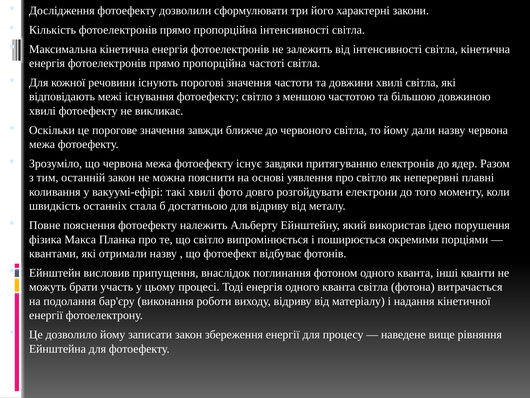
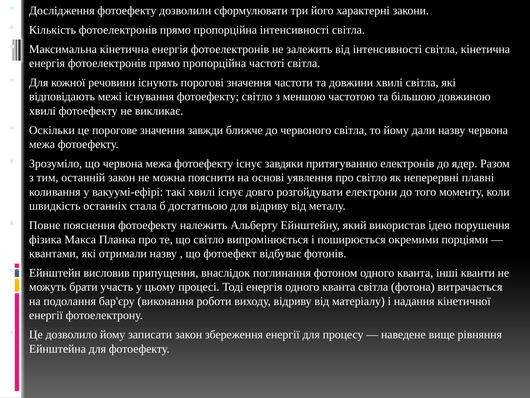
хвилі фото: фото -> існує
